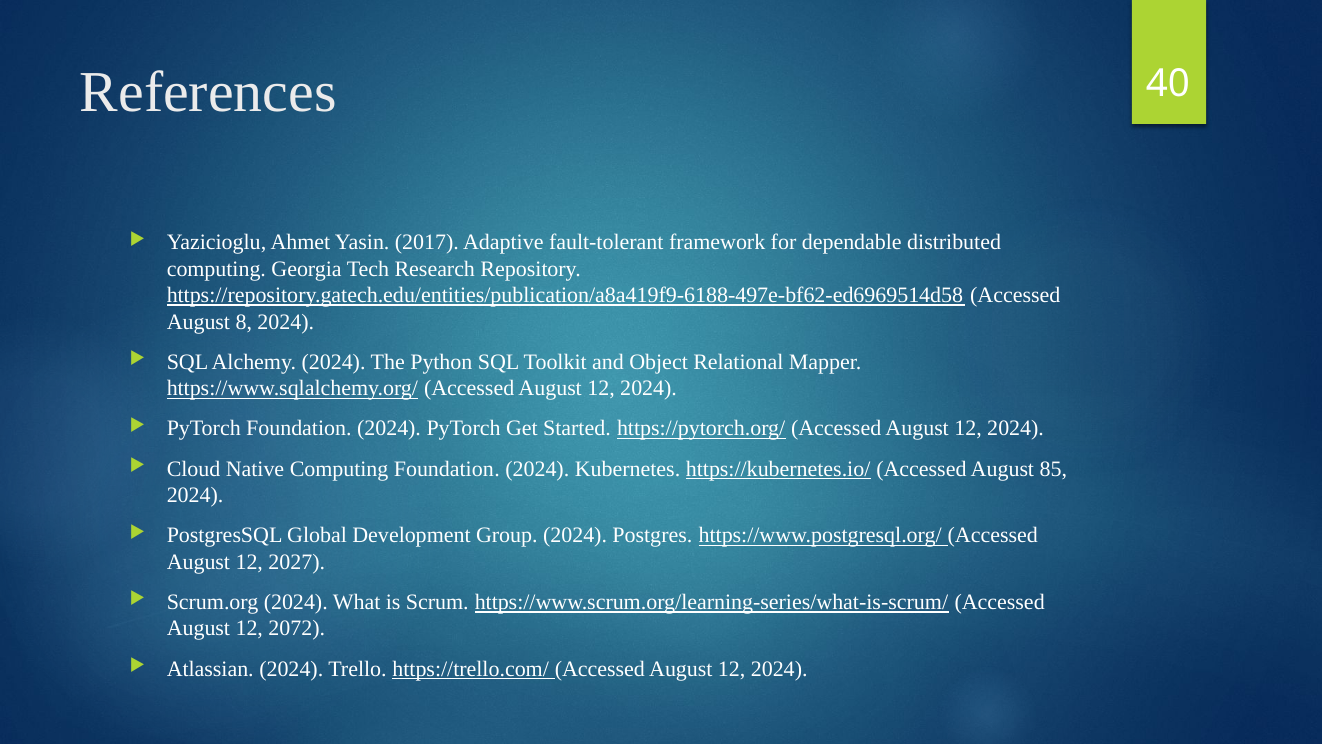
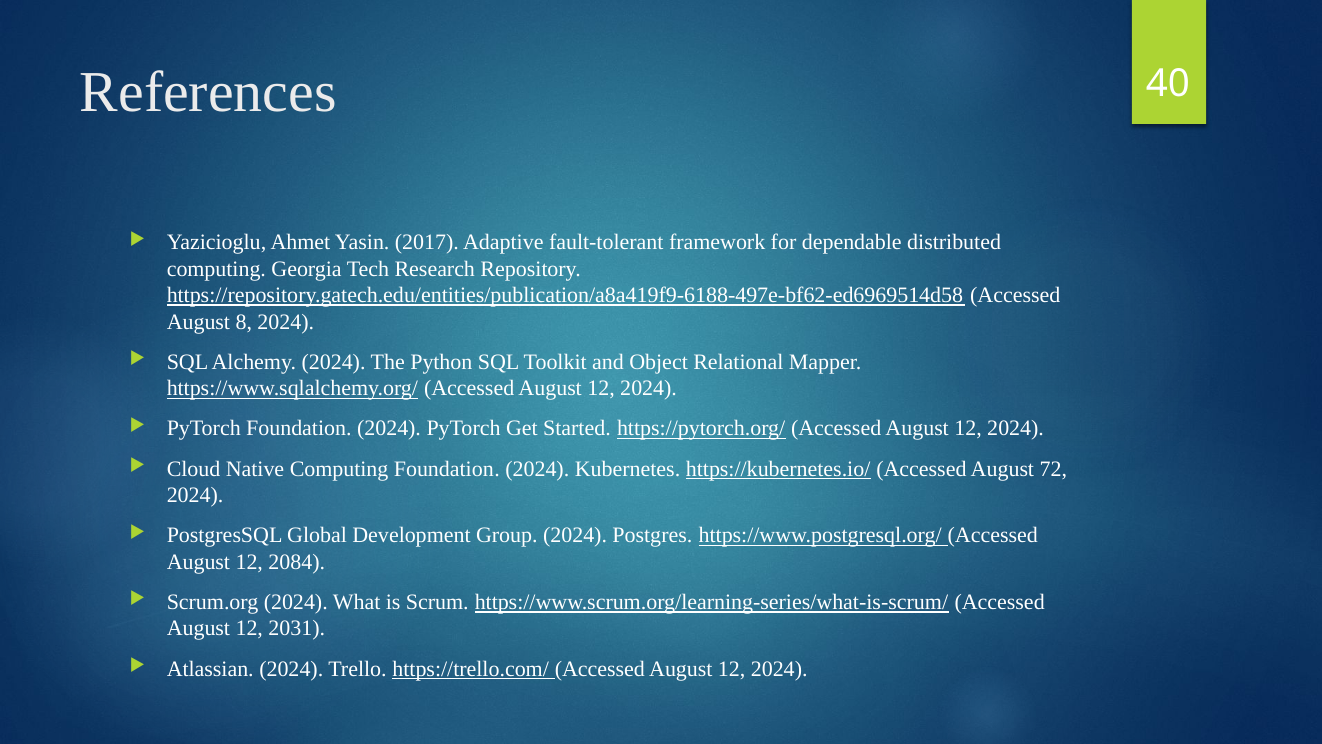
85: 85 -> 72
2027: 2027 -> 2084
2072: 2072 -> 2031
